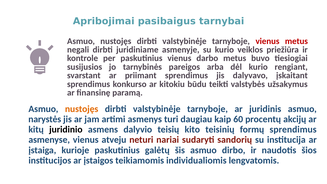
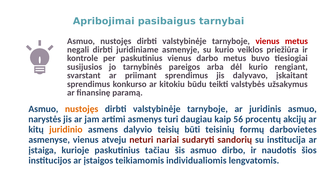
60: 60 -> 56
juridinio colour: black -> orange
kito: kito -> būti
formų sprendimus: sprendimus -> darbovietes
galėtų: galėtų -> tačiau
